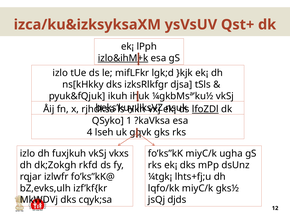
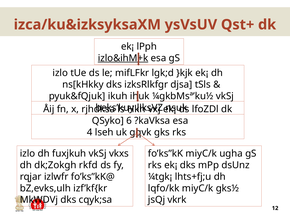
lfoZDl underline: present -> none
1: 1 -> 6
djds: djds -> vkrk
